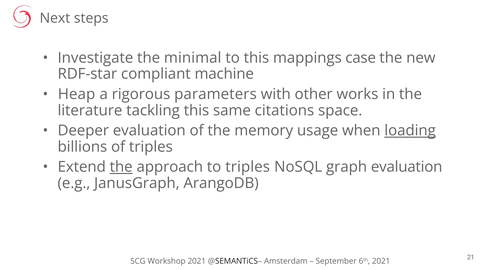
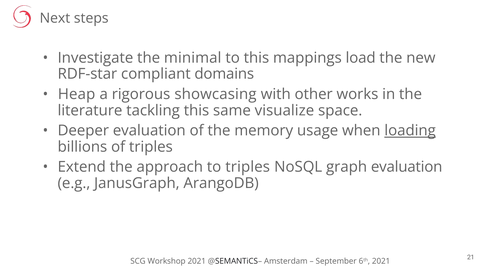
case: case -> load
machine: machine -> domains
parameters: parameters -> showcasing
citations: citations -> visualize
the at (121, 167) underline: present -> none
